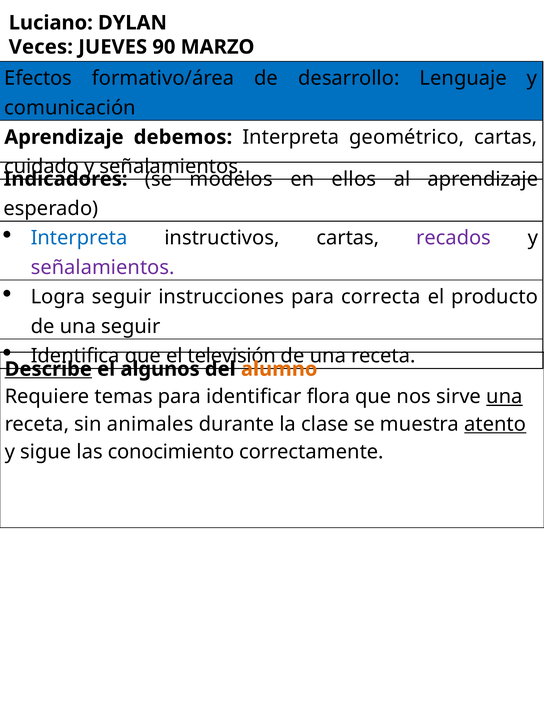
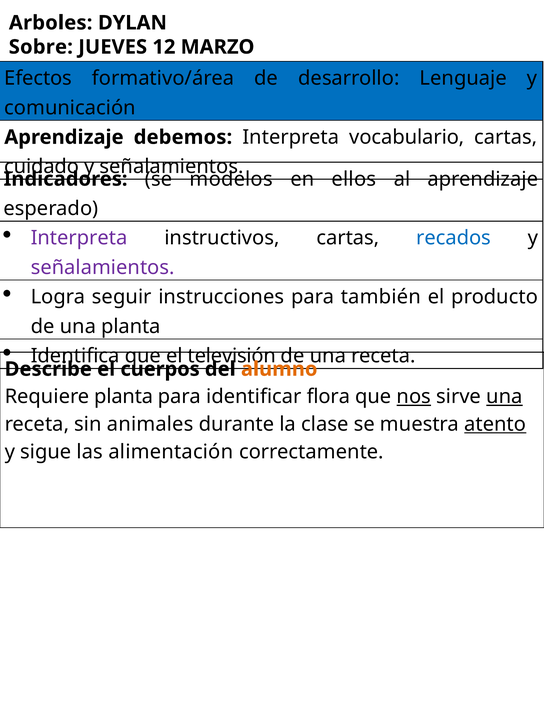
Luciano: Luciano -> Arboles
Veces: Veces -> Sobre
90: 90 -> 12
geométrico: geométrico -> vocabulario
Interpreta at (79, 238) colour: blue -> purple
recados colour: purple -> blue
correcta: correcta -> también
una seguir: seguir -> planta
Describe underline: present -> none
algunos: algunos -> cuerpos
Requiere temas: temas -> planta
nos underline: none -> present
conocimiento: conocimiento -> alimentación
